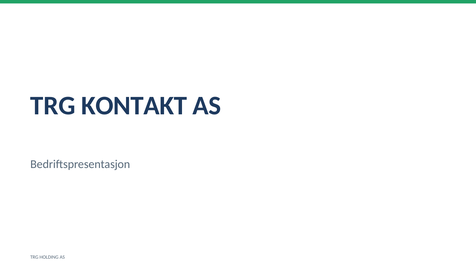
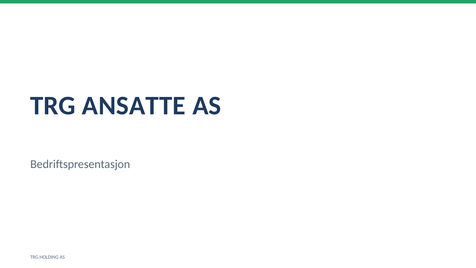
KONTAKT: KONTAKT -> ANSATTE
